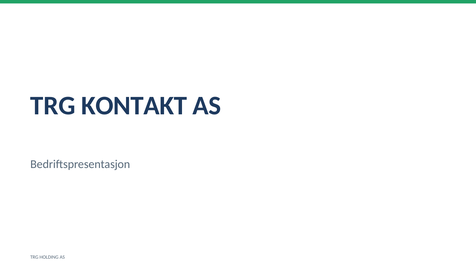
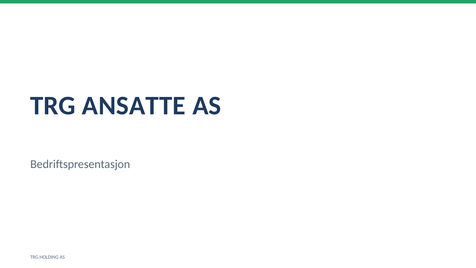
KONTAKT: KONTAKT -> ANSATTE
